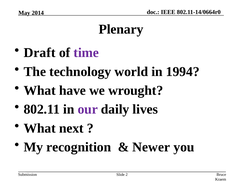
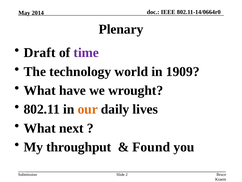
1994: 1994 -> 1909
our colour: purple -> orange
recognition: recognition -> throughput
Newer: Newer -> Found
